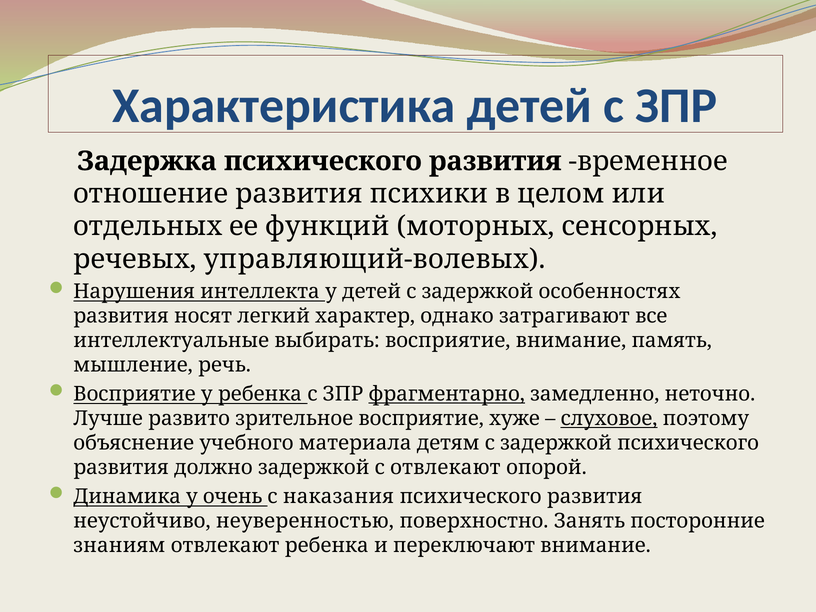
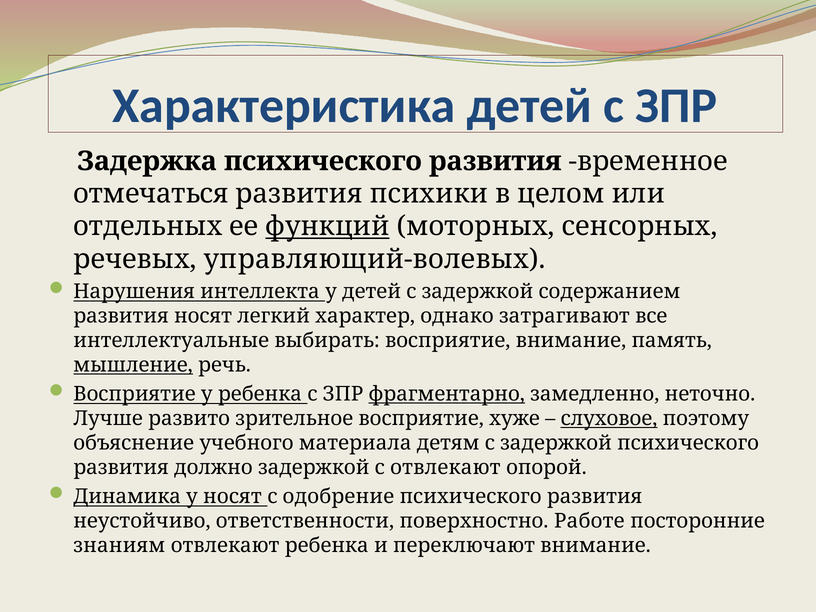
отношение: отношение -> отмечаться
функций underline: none -> present
особенностях: особенностях -> содержанием
мышление underline: none -> present
у очень: очень -> носят
наказания: наказания -> одобрение
неуверенностью: неуверенностью -> ответственности
Занять: Занять -> Работе
